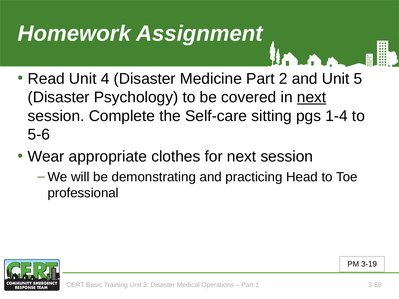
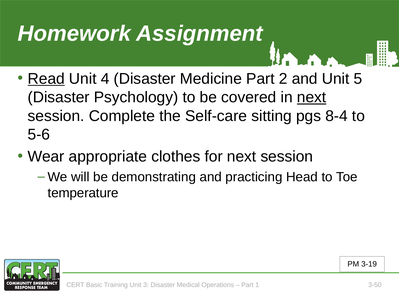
Read underline: none -> present
1-4: 1-4 -> 8-4
professional: professional -> temperature
